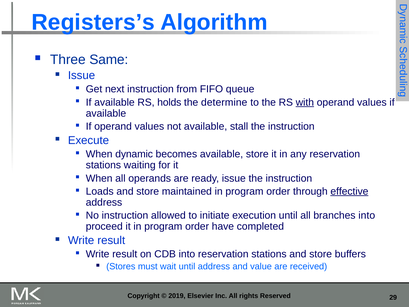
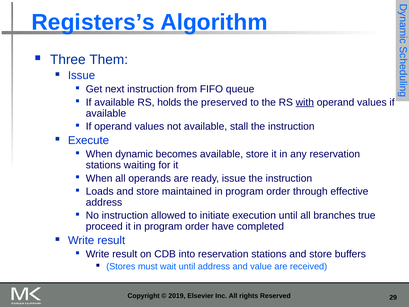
Same: Same -> Them
determine: determine -> preserved
effective underline: present -> none
branches into: into -> true
